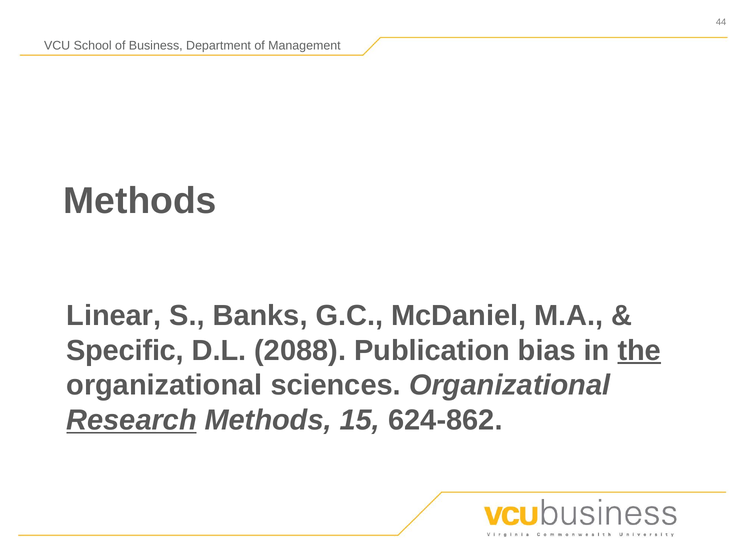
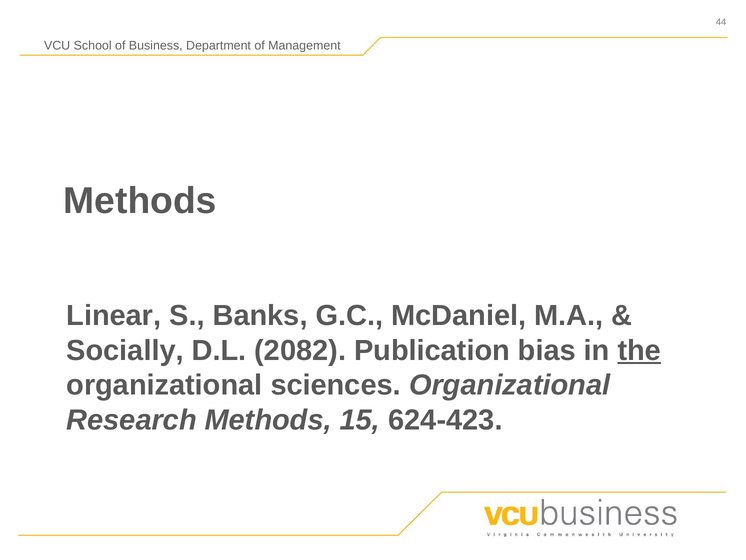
Specific: Specific -> Socially
2088: 2088 -> 2082
Research underline: present -> none
624-862: 624-862 -> 624-423
